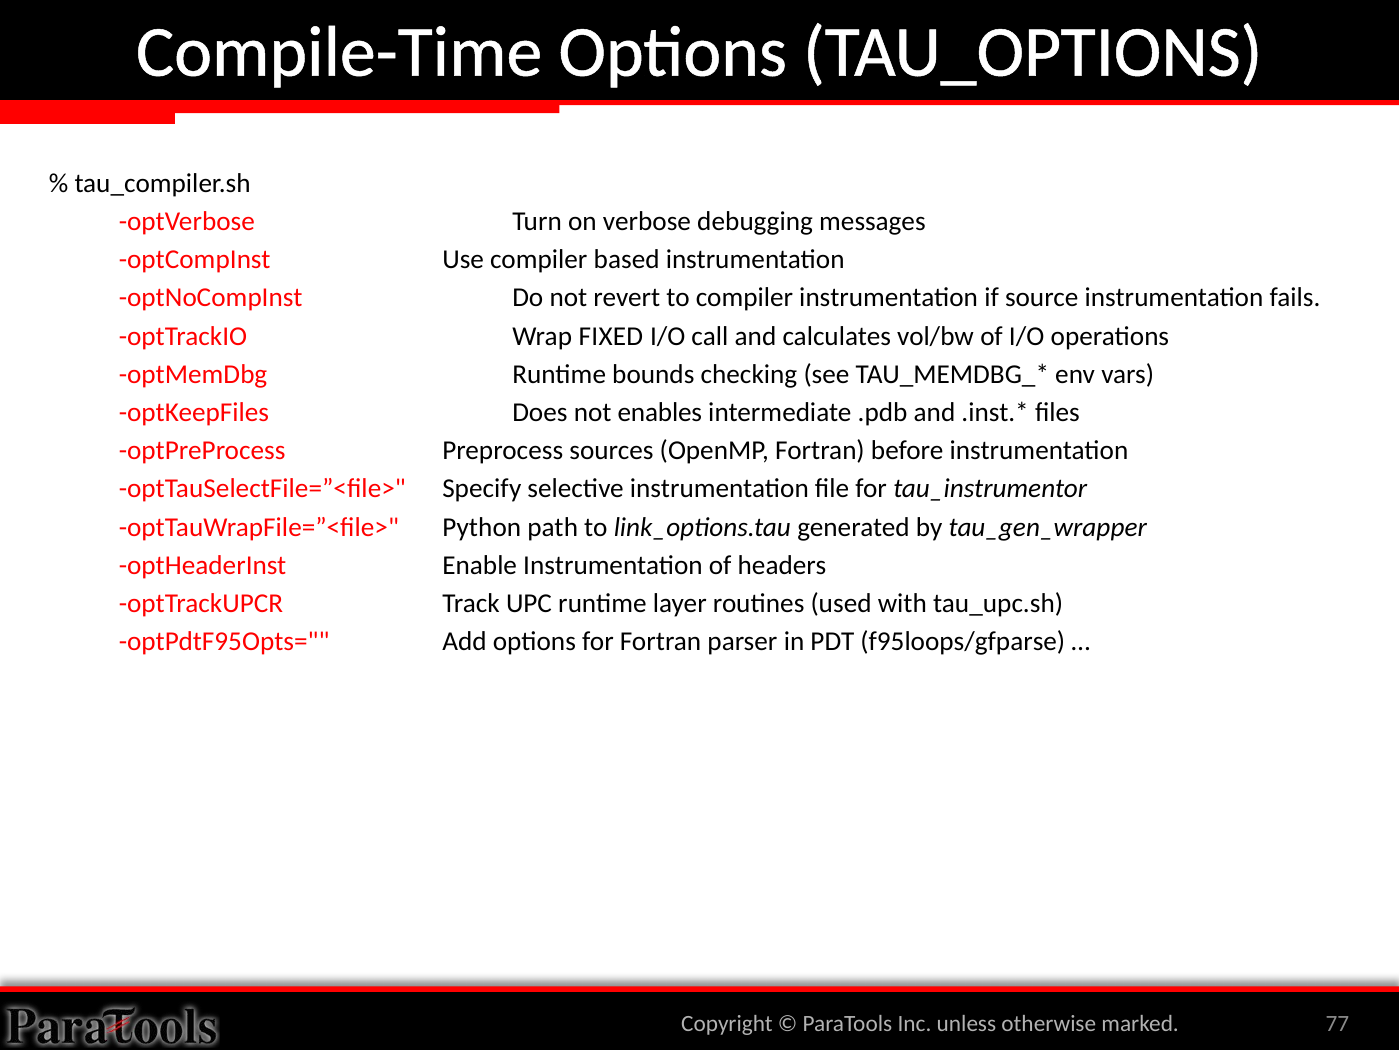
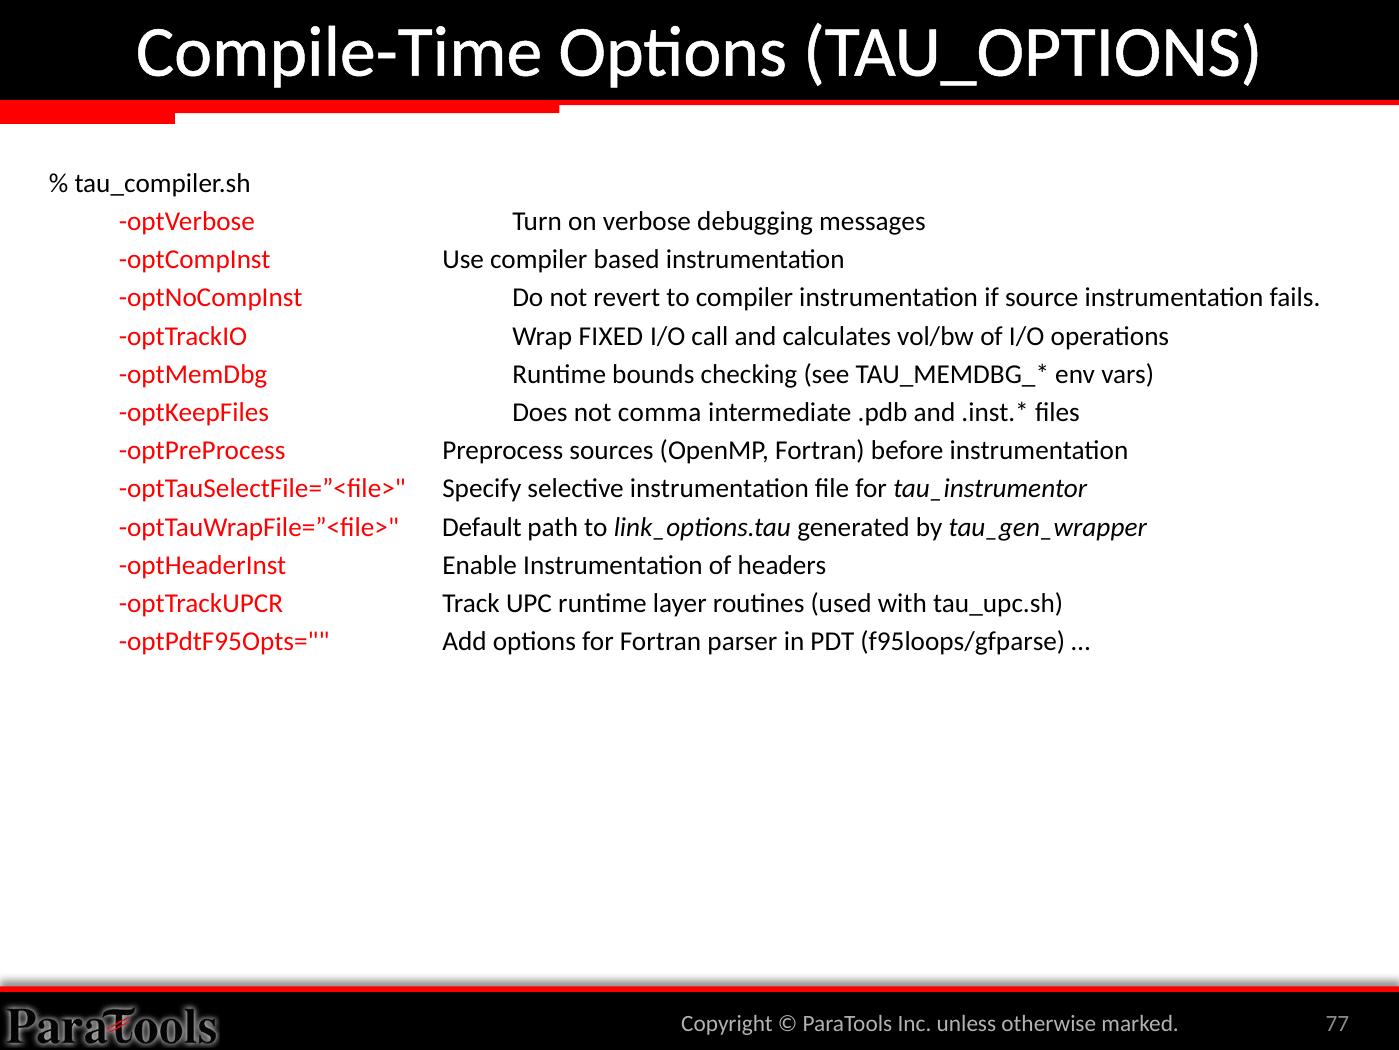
enables: enables -> comma
Python: Python -> Default
